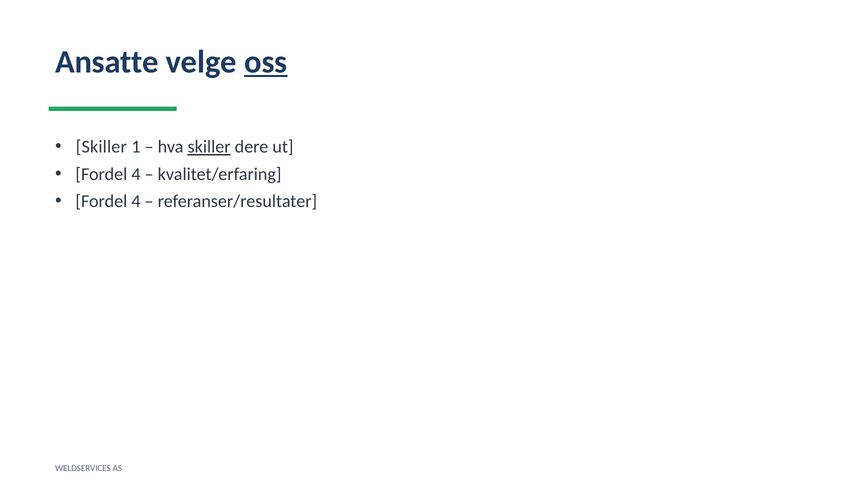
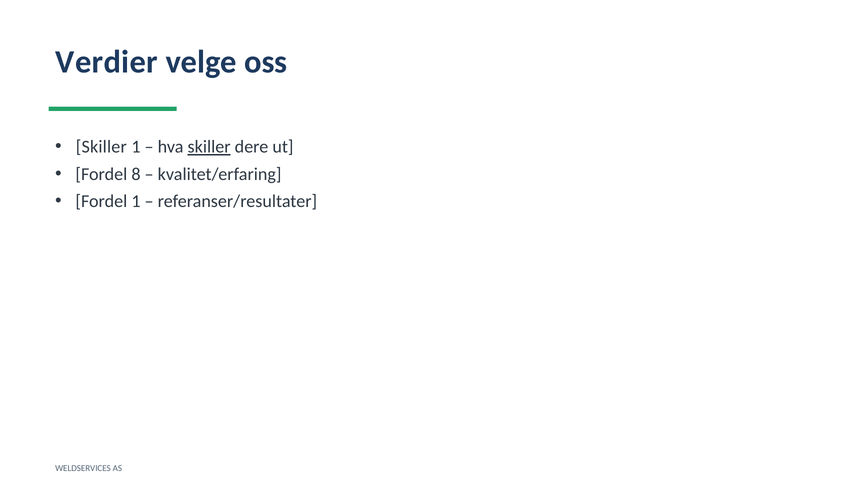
Ansatte: Ansatte -> Verdier
oss underline: present -> none
4 at (136, 174): 4 -> 8
4 at (136, 201): 4 -> 1
